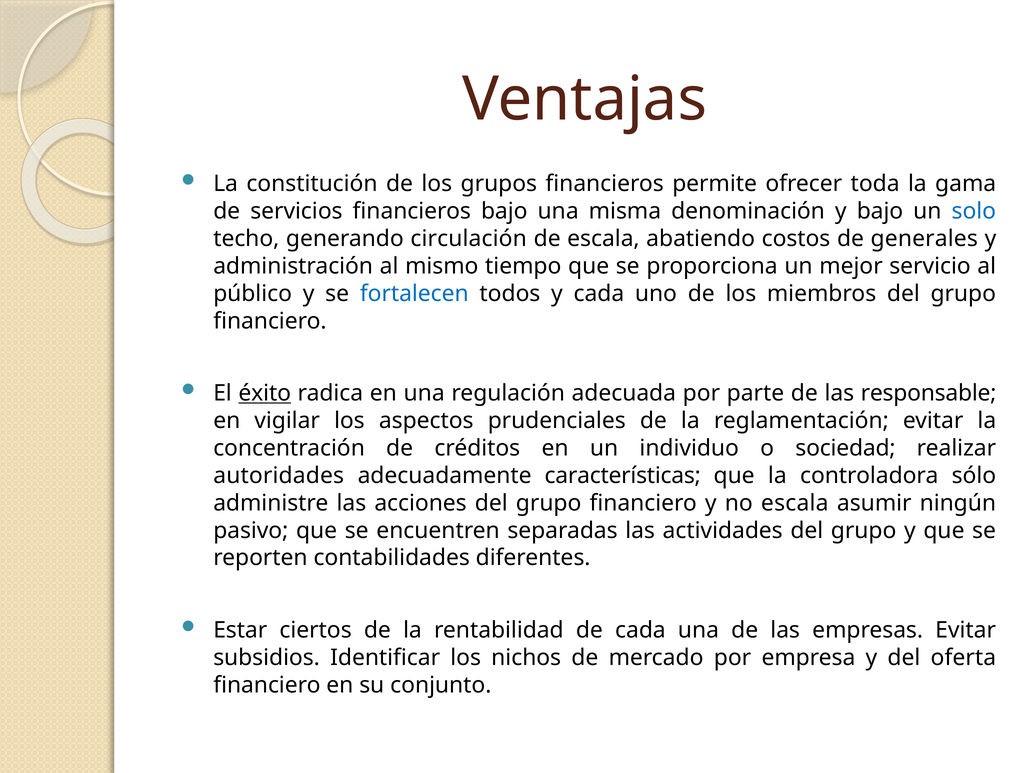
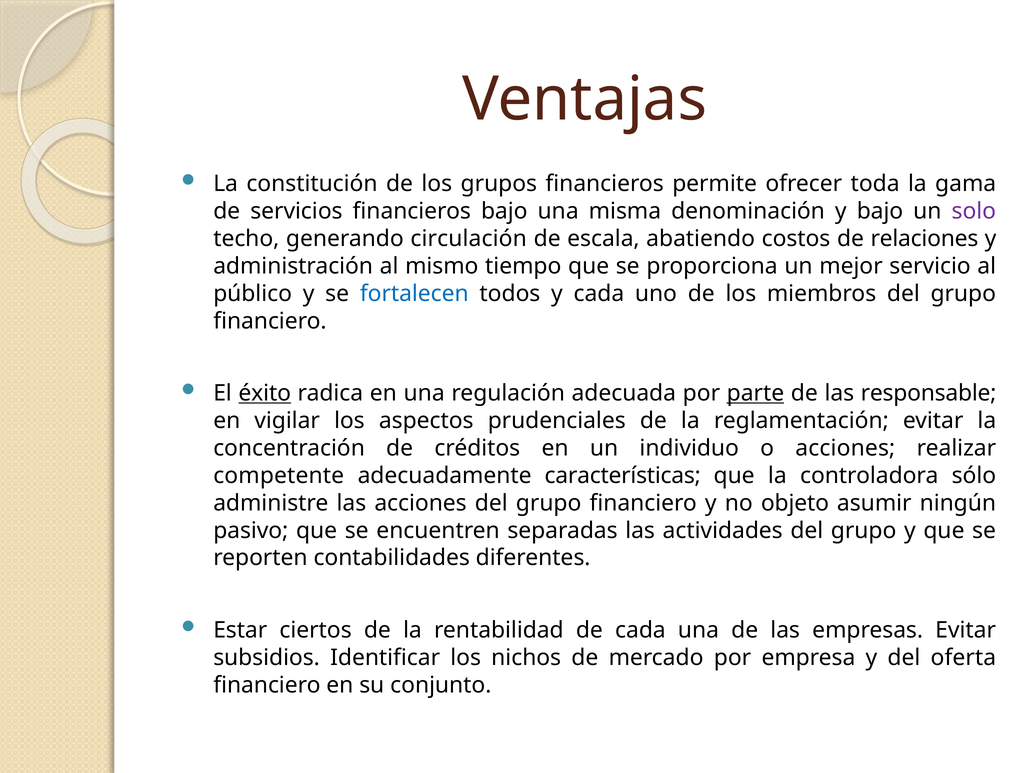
solo colour: blue -> purple
generales: generales -> relaciones
parte underline: none -> present
o sociedad: sociedad -> acciones
autoridades: autoridades -> competente
no escala: escala -> objeto
